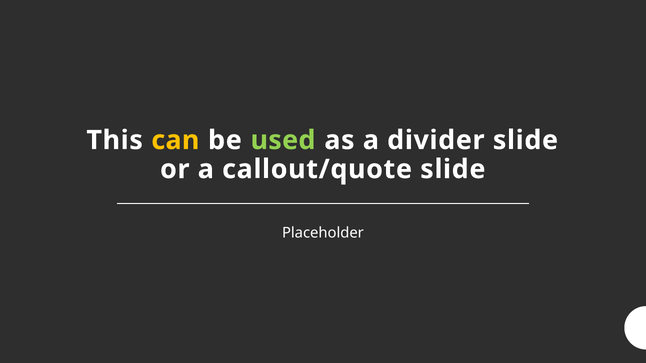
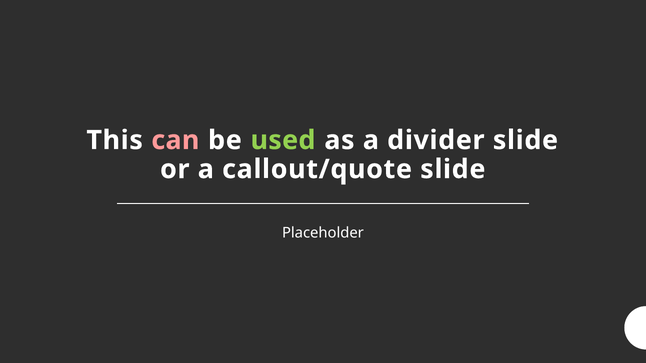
can colour: yellow -> pink
